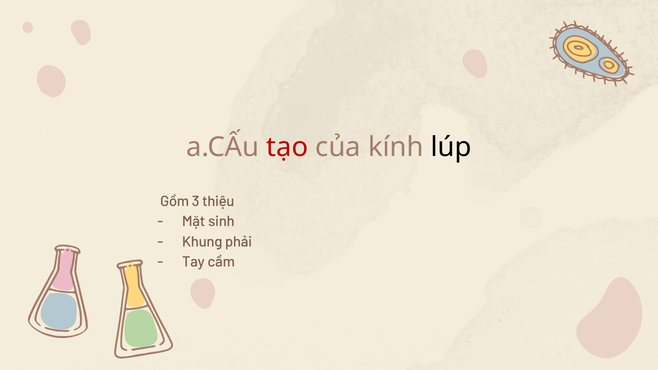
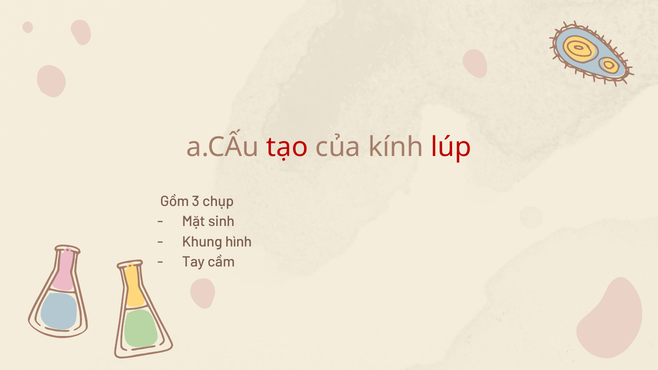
lúp colour: black -> red
thiệu: thiệu -> chụp
phải: phải -> hình
